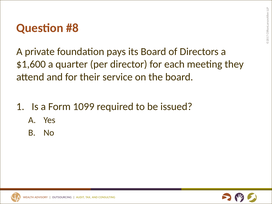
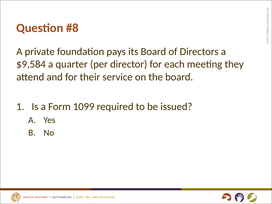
$1,600: $1,600 -> $9,584
